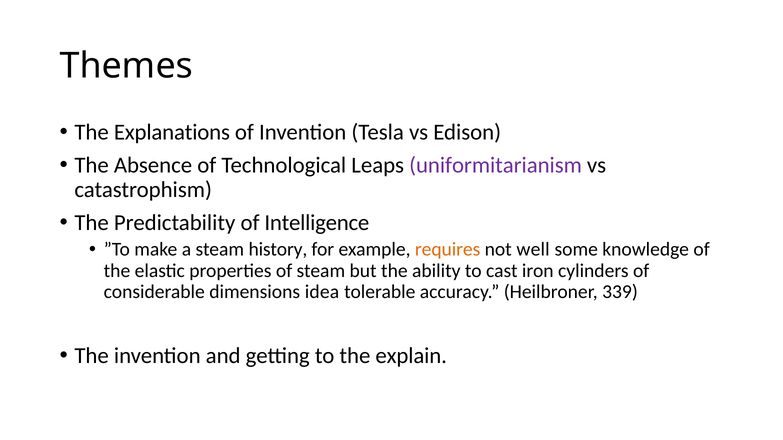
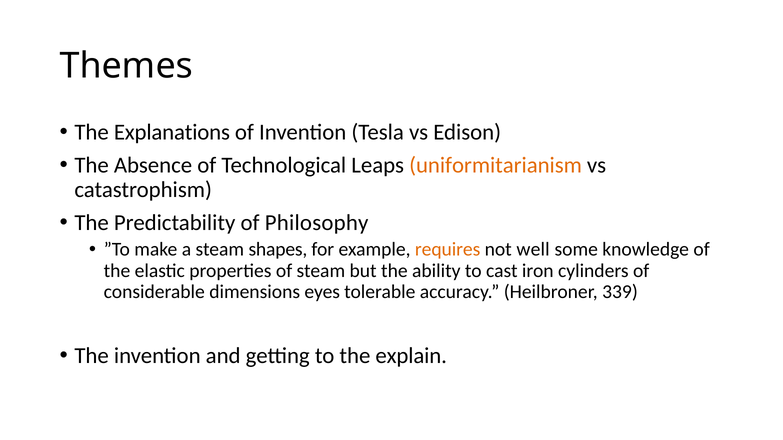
uniformitarianism colour: purple -> orange
Intelligence: Intelligence -> Philosophy
history: history -> shapes
idea: idea -> eyes
